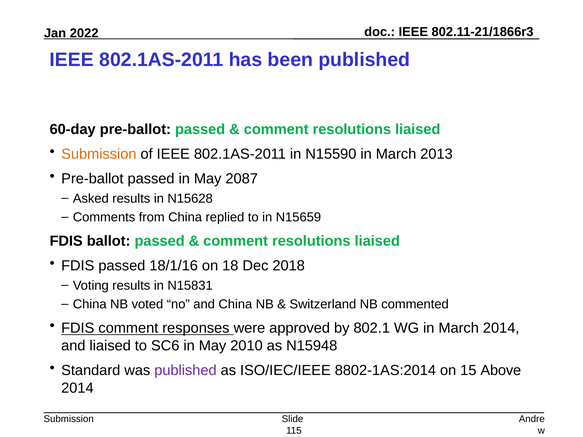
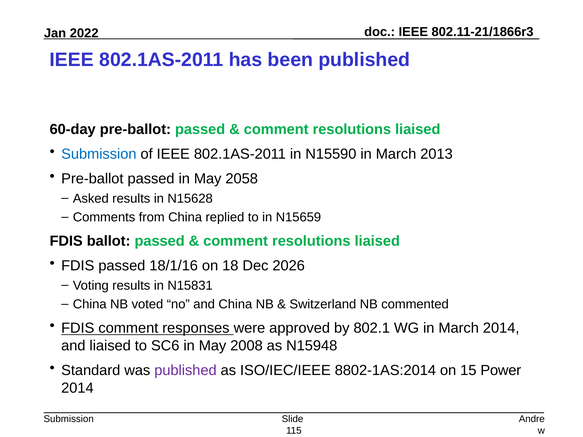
Submission at (99, 154) colour: orange -> blue
2087: 2087 -> 2058
2018: 2018 -> 2026
2010: 2010 -> 2008
Above: Above -> Power
